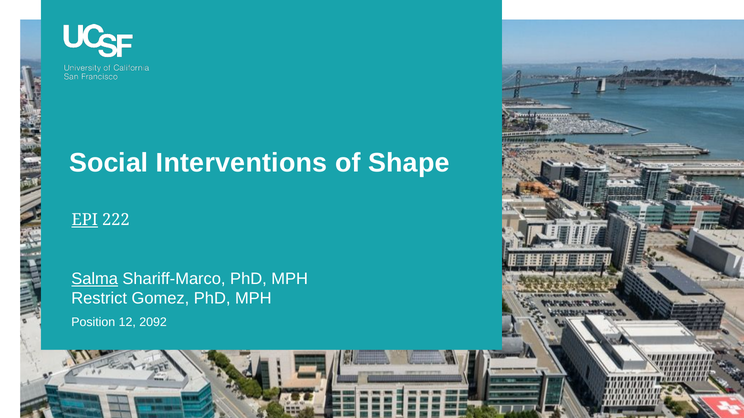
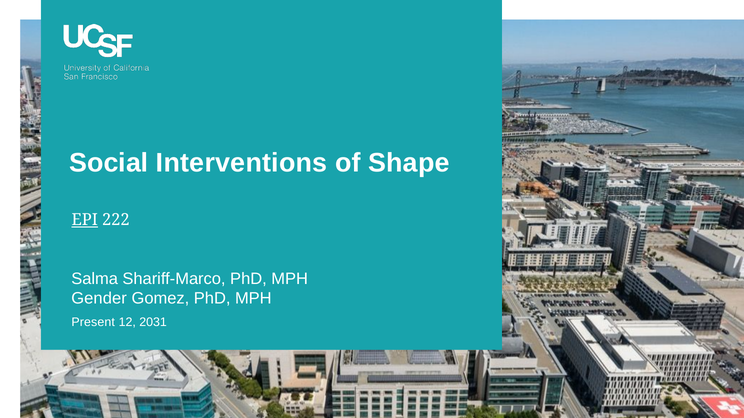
Salma underline: present -> none
Restrict: Restrict -> Gender
Position: Position -> Present
2092: 2092 -> 2031
